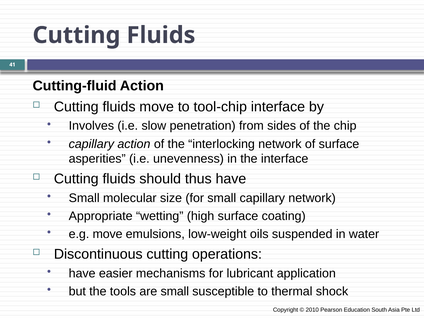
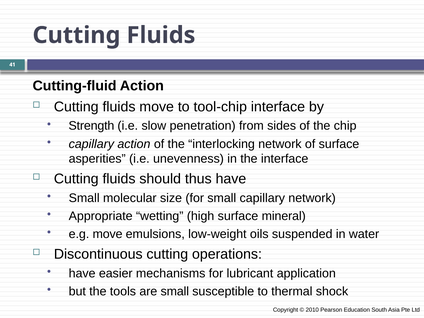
Involves: Involves -> Strength
coating: coating -> mineral
